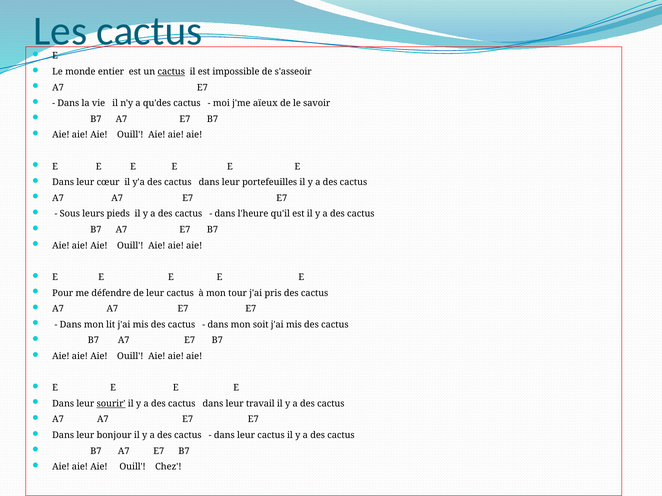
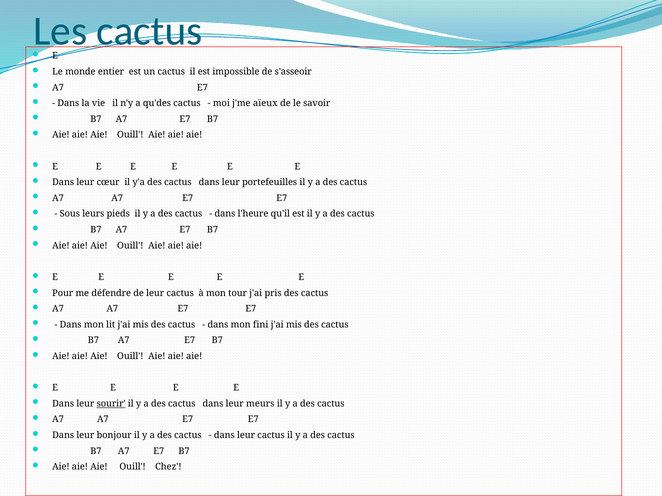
cactus at (171, 72) underline: present -> none
soit: soit -> fini
travail: travail -> meurs
